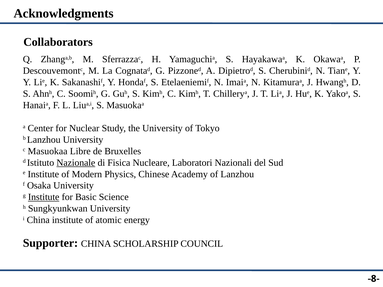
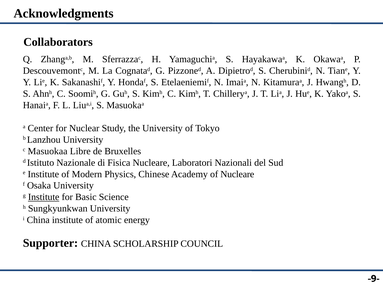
Nazionale underline: present -> none
of Lanzhou: Lanzhou -> Nucleare
-8-: -8- -> -9-
